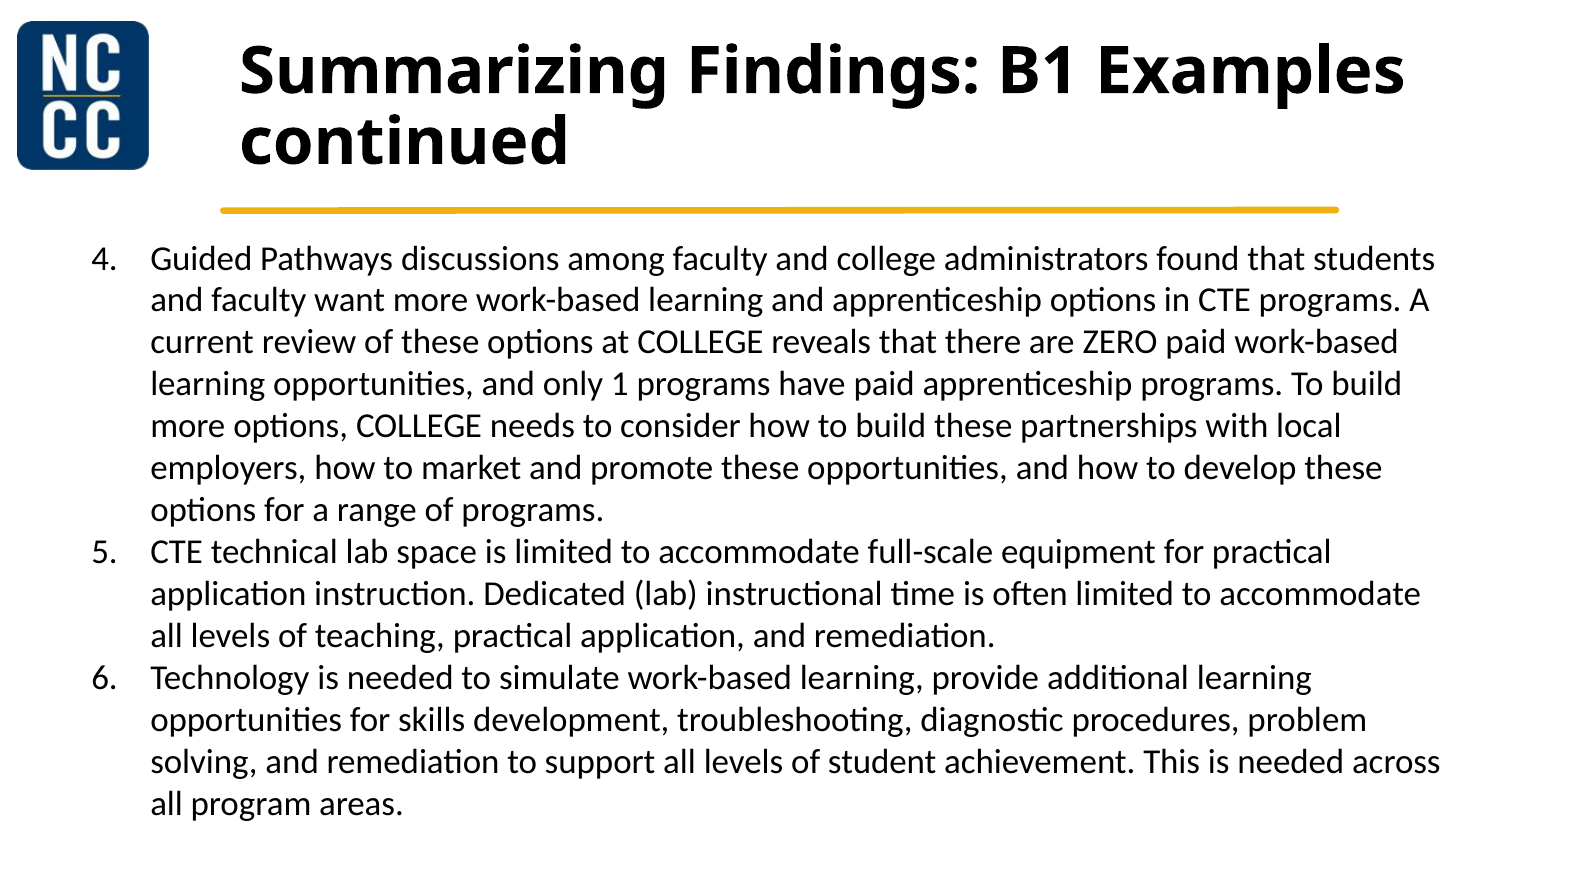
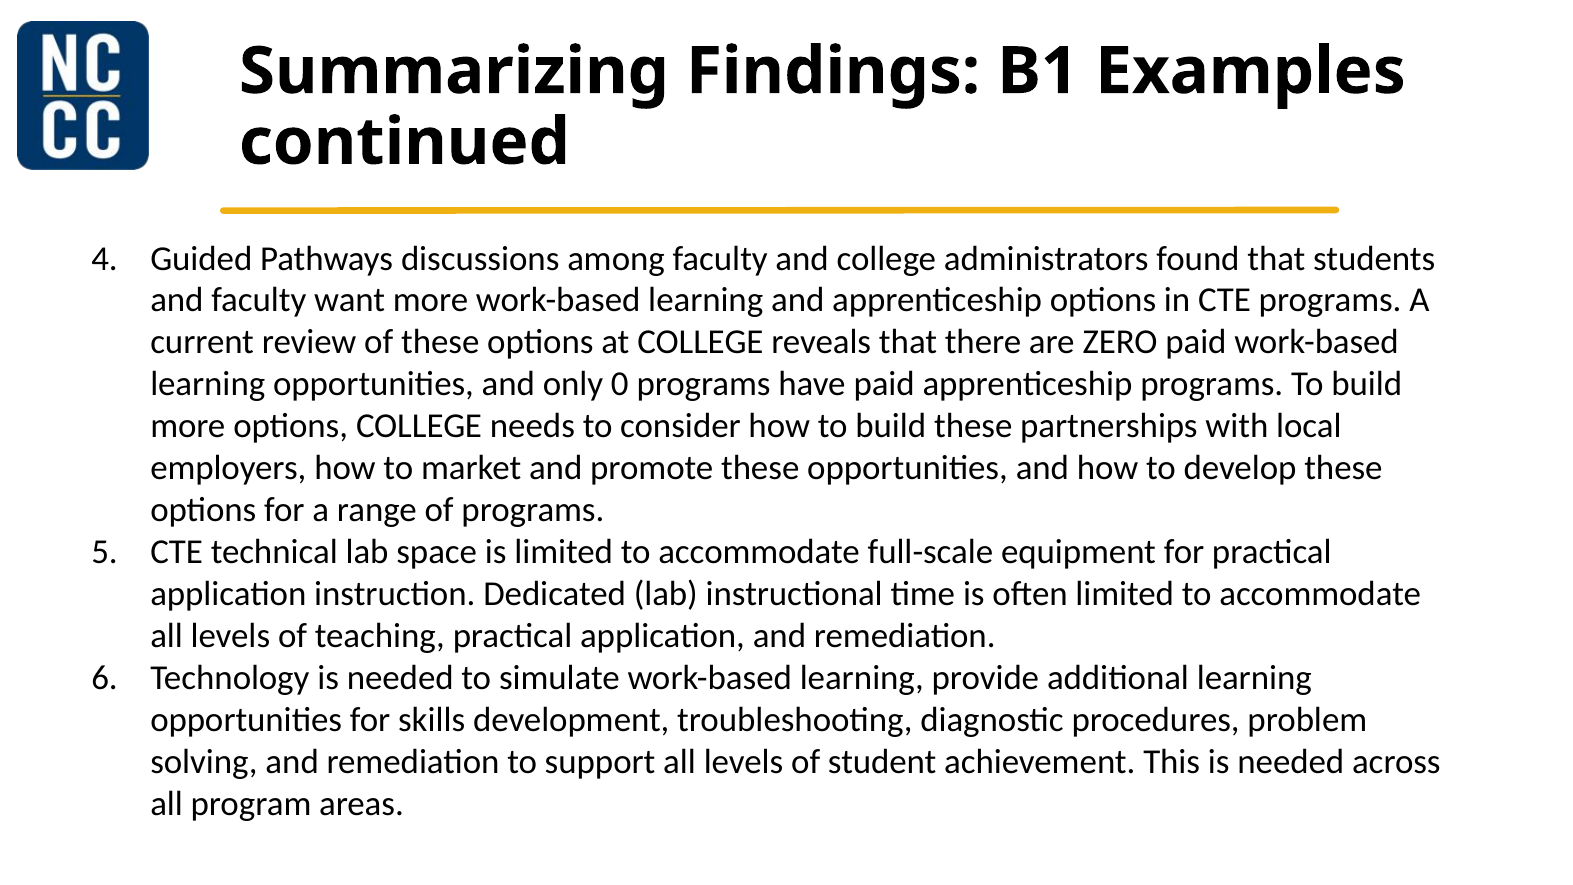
1: 1 -> 0
